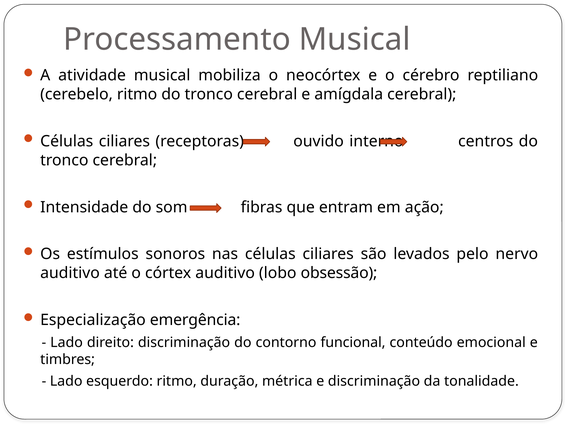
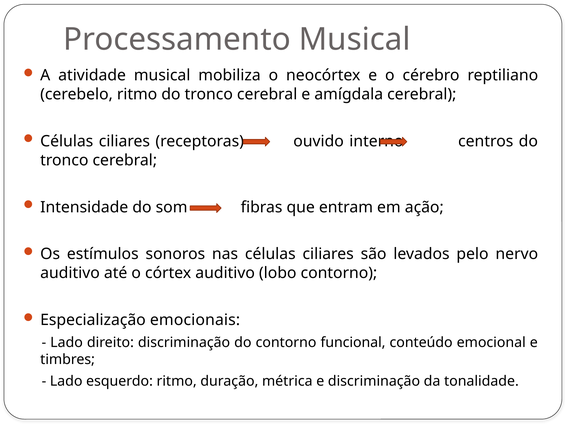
lobo obsessão: obsessão -> contorno
emergência: emergência -> emocionais
